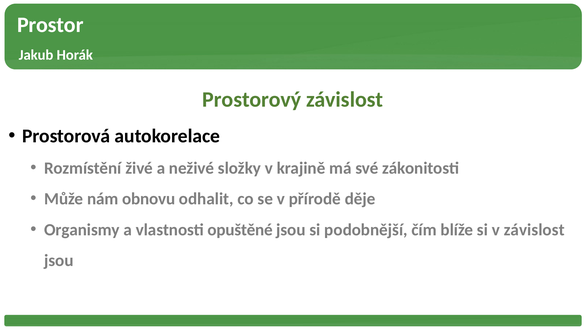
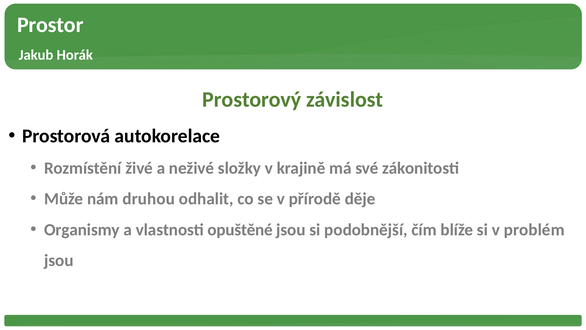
obnovu: obnovu -> druhou
v závislost: závislost -> problém
